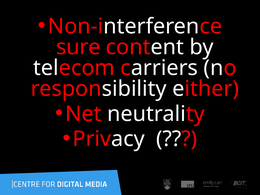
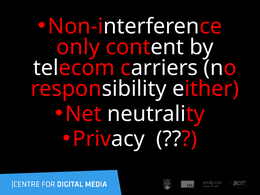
sure: sure -> only
